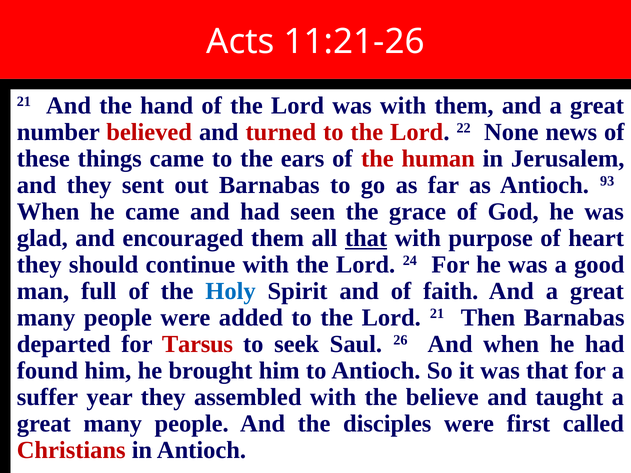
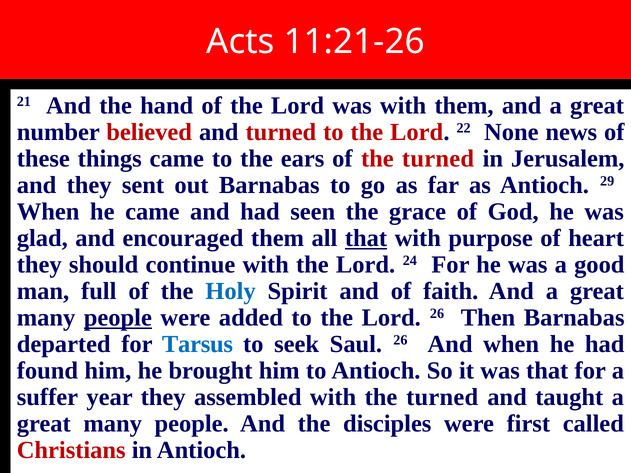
of the human: human -> turned
93: 93 -> 29
people at (118, 318) underline: none -> present
Lord 21: 21 -> 26
Tarsus colour: red -> blue
with the believe: believe -> turned
